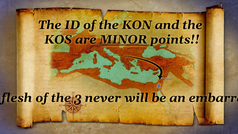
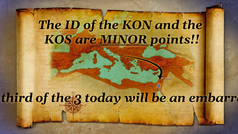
flesh: flesh -> third
never: never -> today
